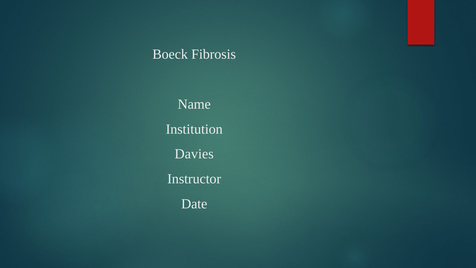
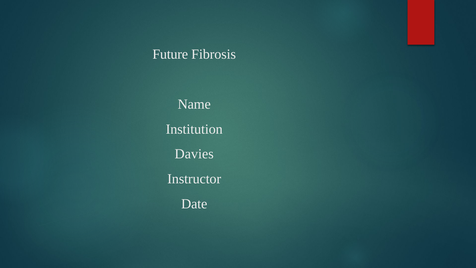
Boeck: Boeck -> Future
